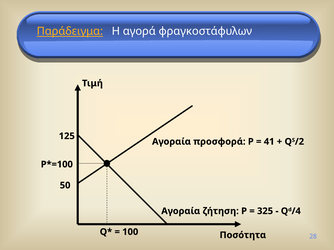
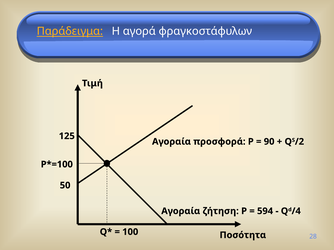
41: 41 -> 90
325: 325 -> 594
